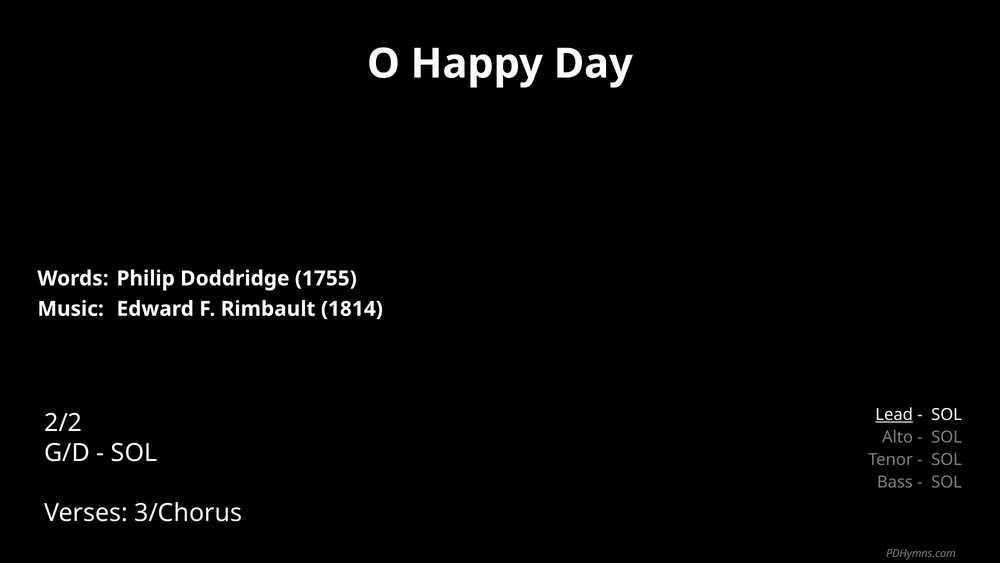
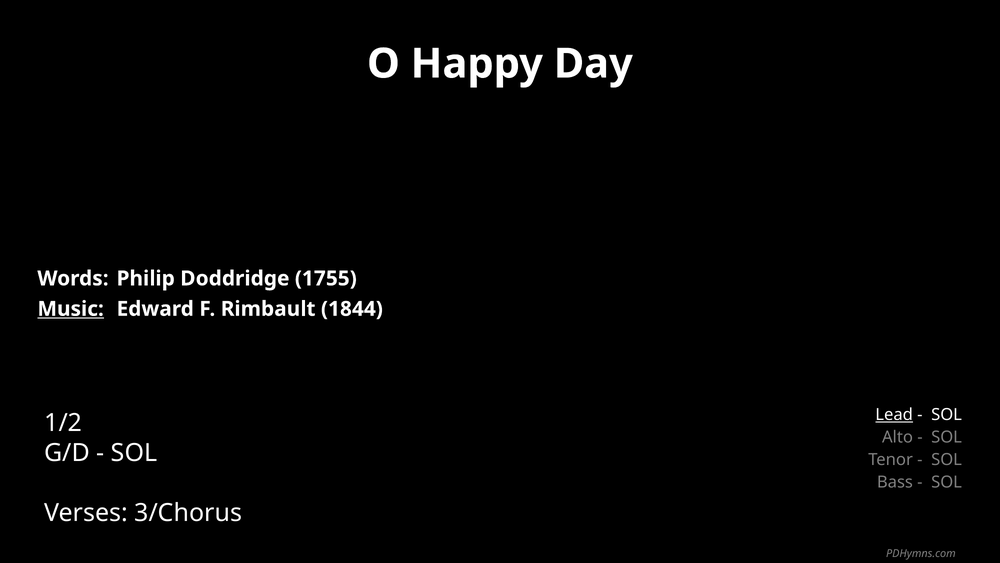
Music underline: none -> present
1814: 1814 -> 1844
2/2: 2/2 -> 1/2
